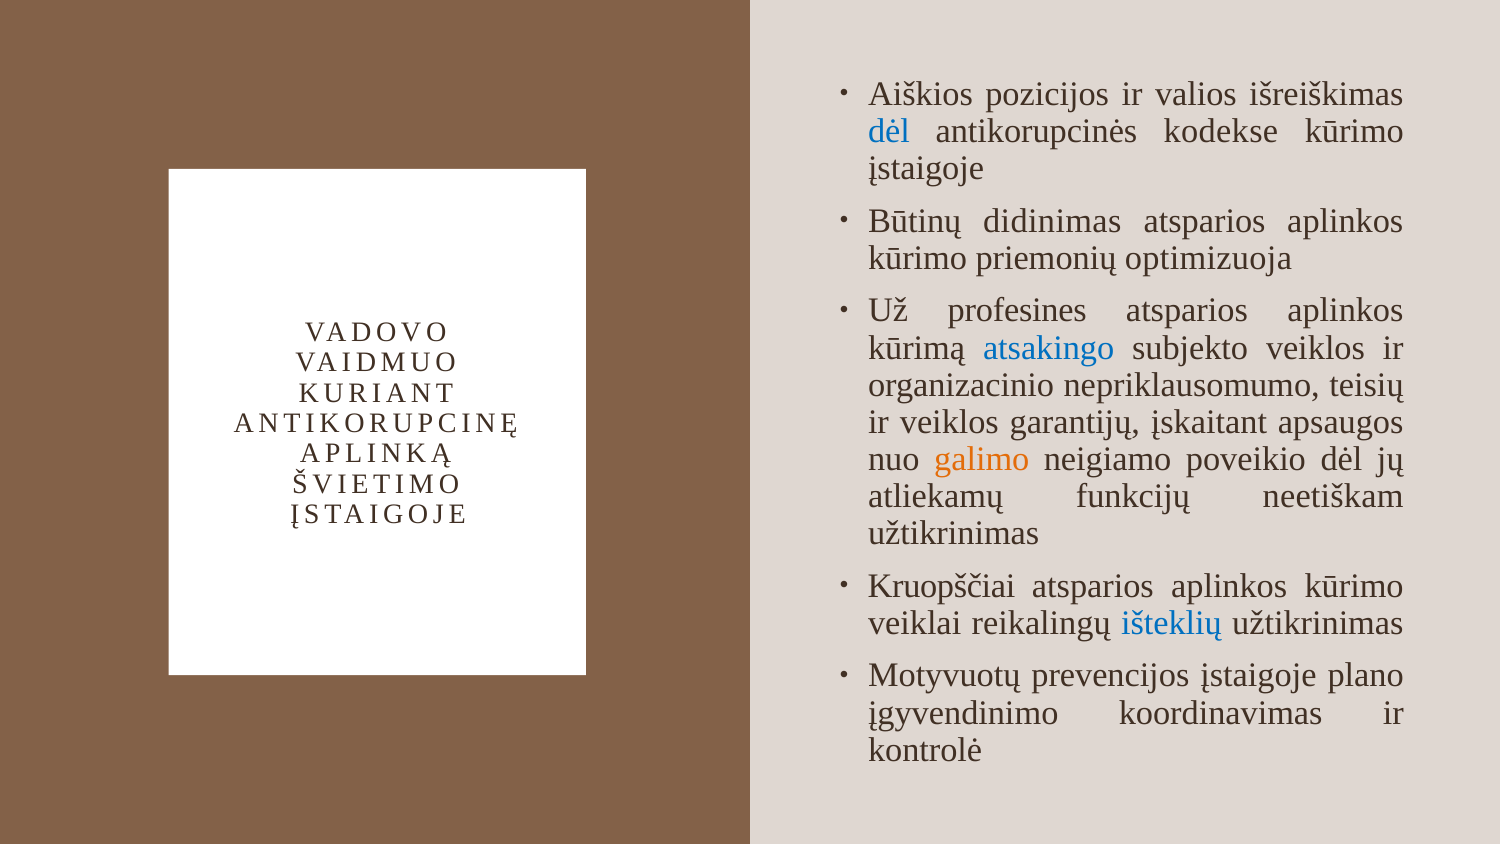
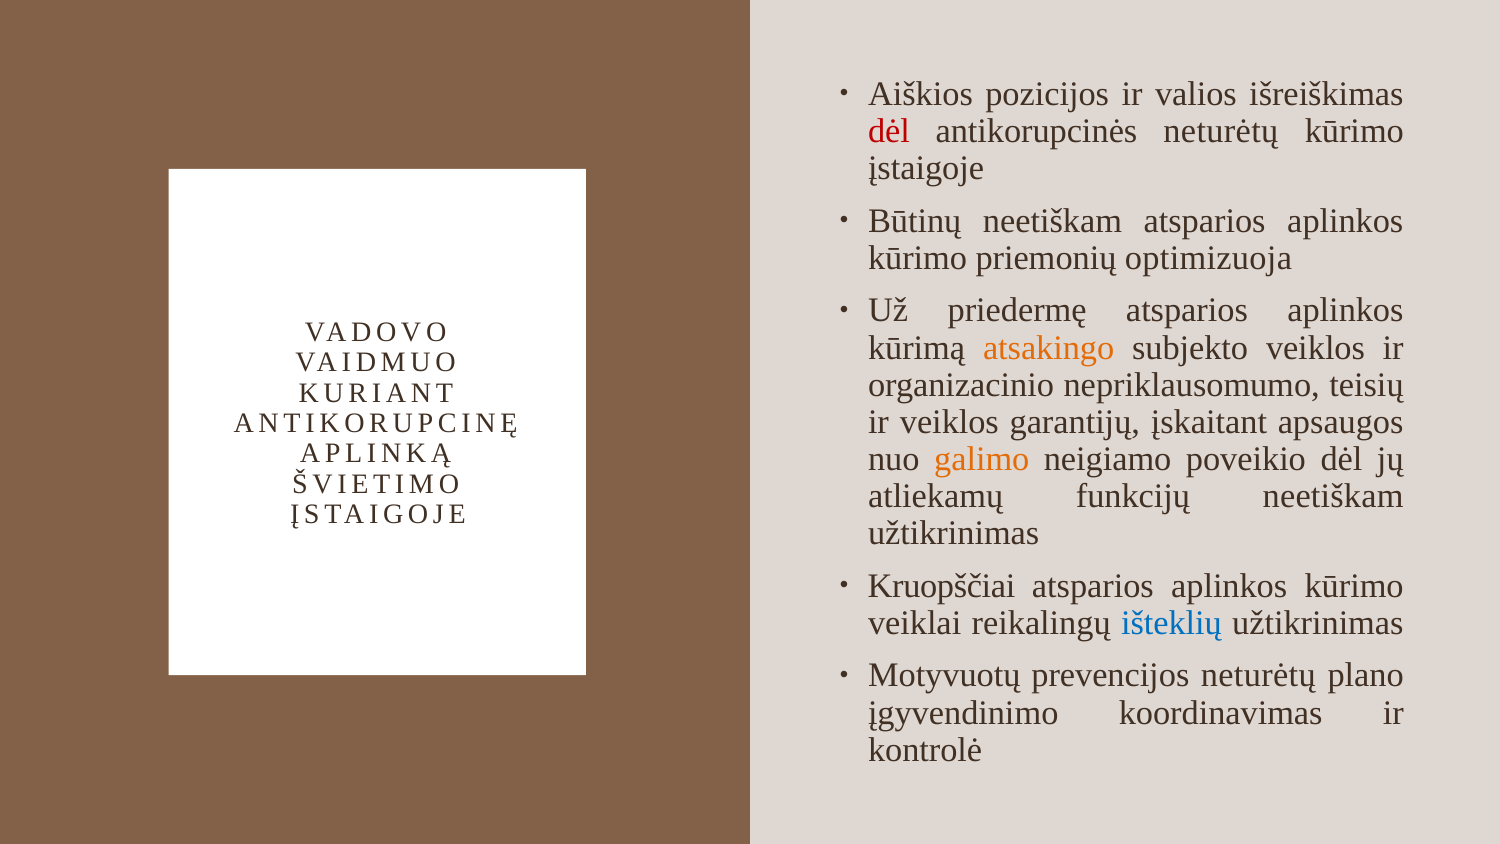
dėl at (889, 131) colour: blue -> red
antikorupcinės kodekse: kodekse -> neturėtų
Būtinų didinimas: didinimas -> neetiškam
profesines: profesines -> priedermę
atsakingo colour: blue -> orange
prevencijos įstaigoje: įstaigoje -> neturėtų
